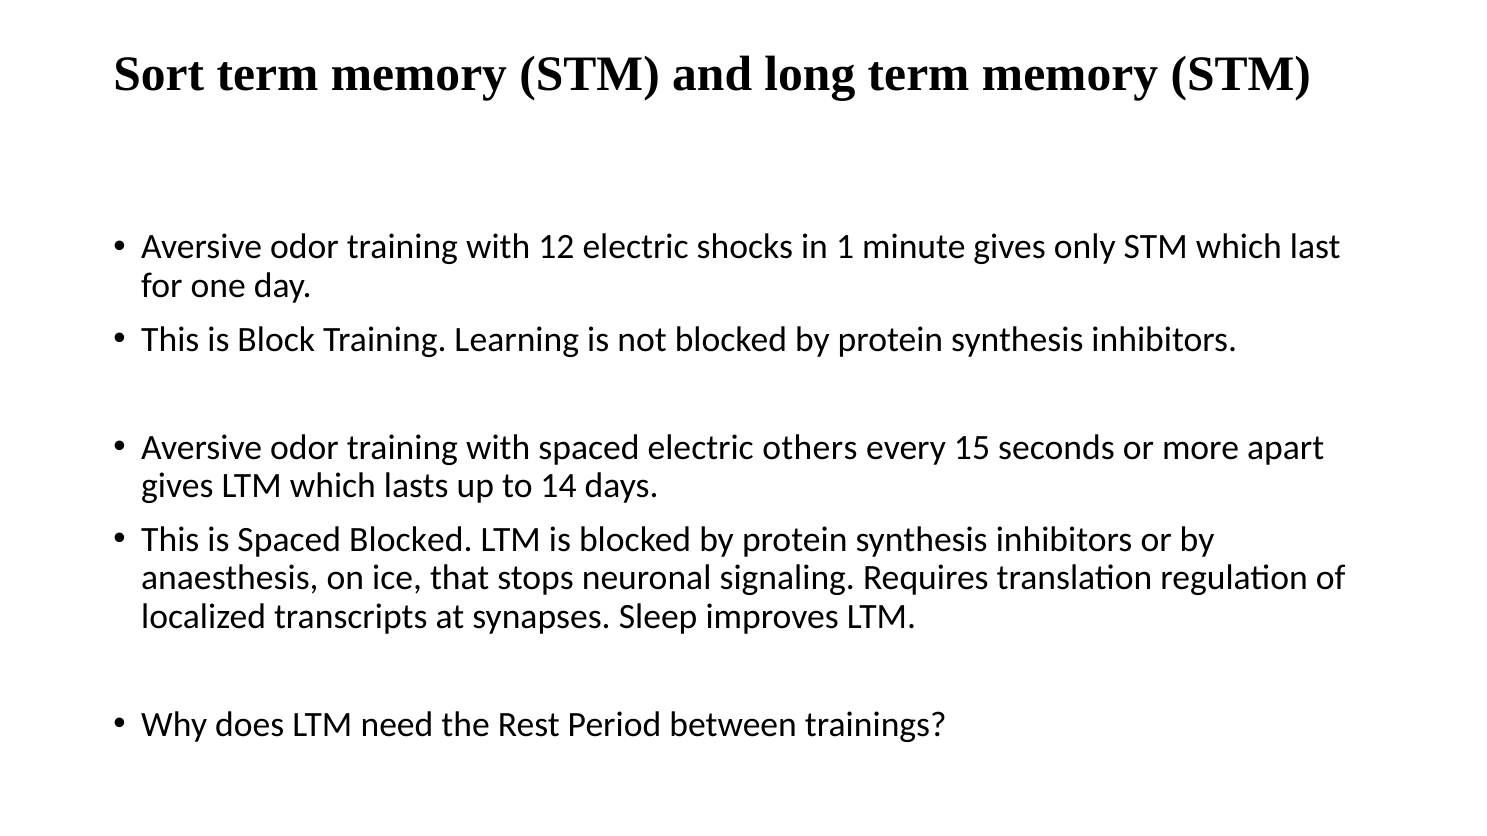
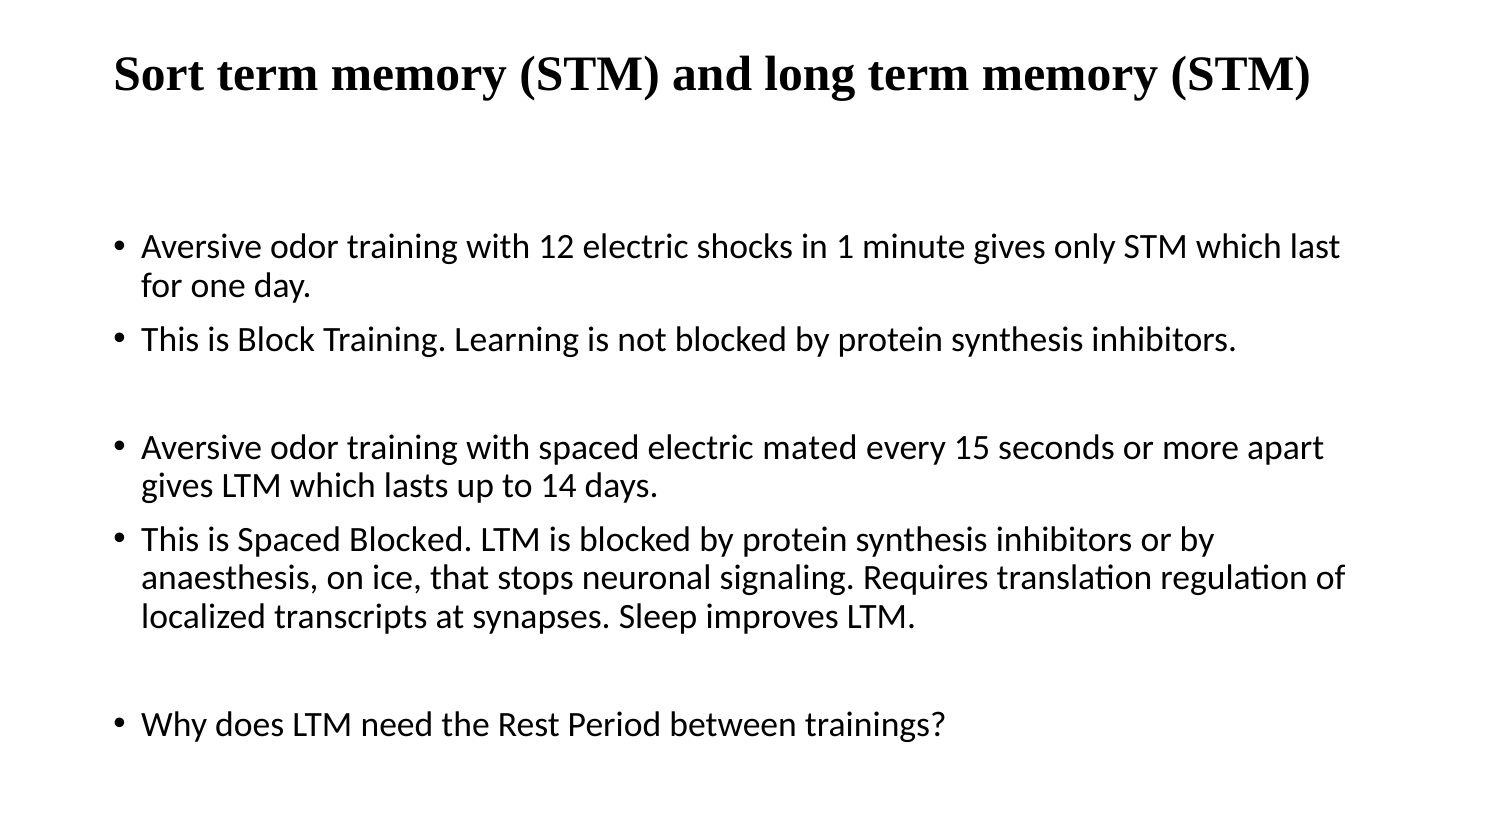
others: others -> mated
